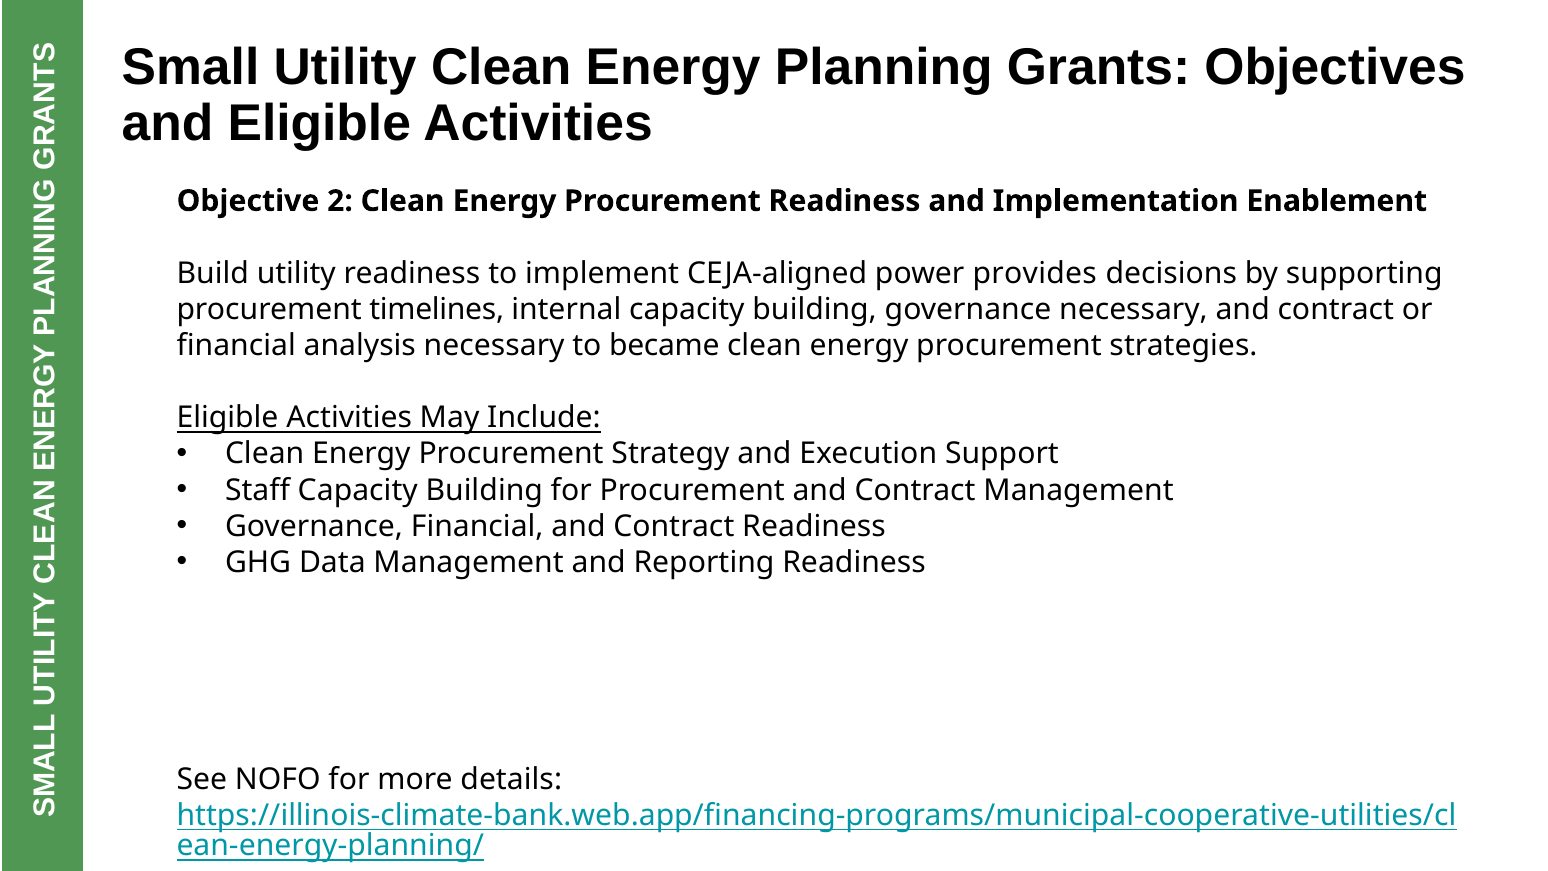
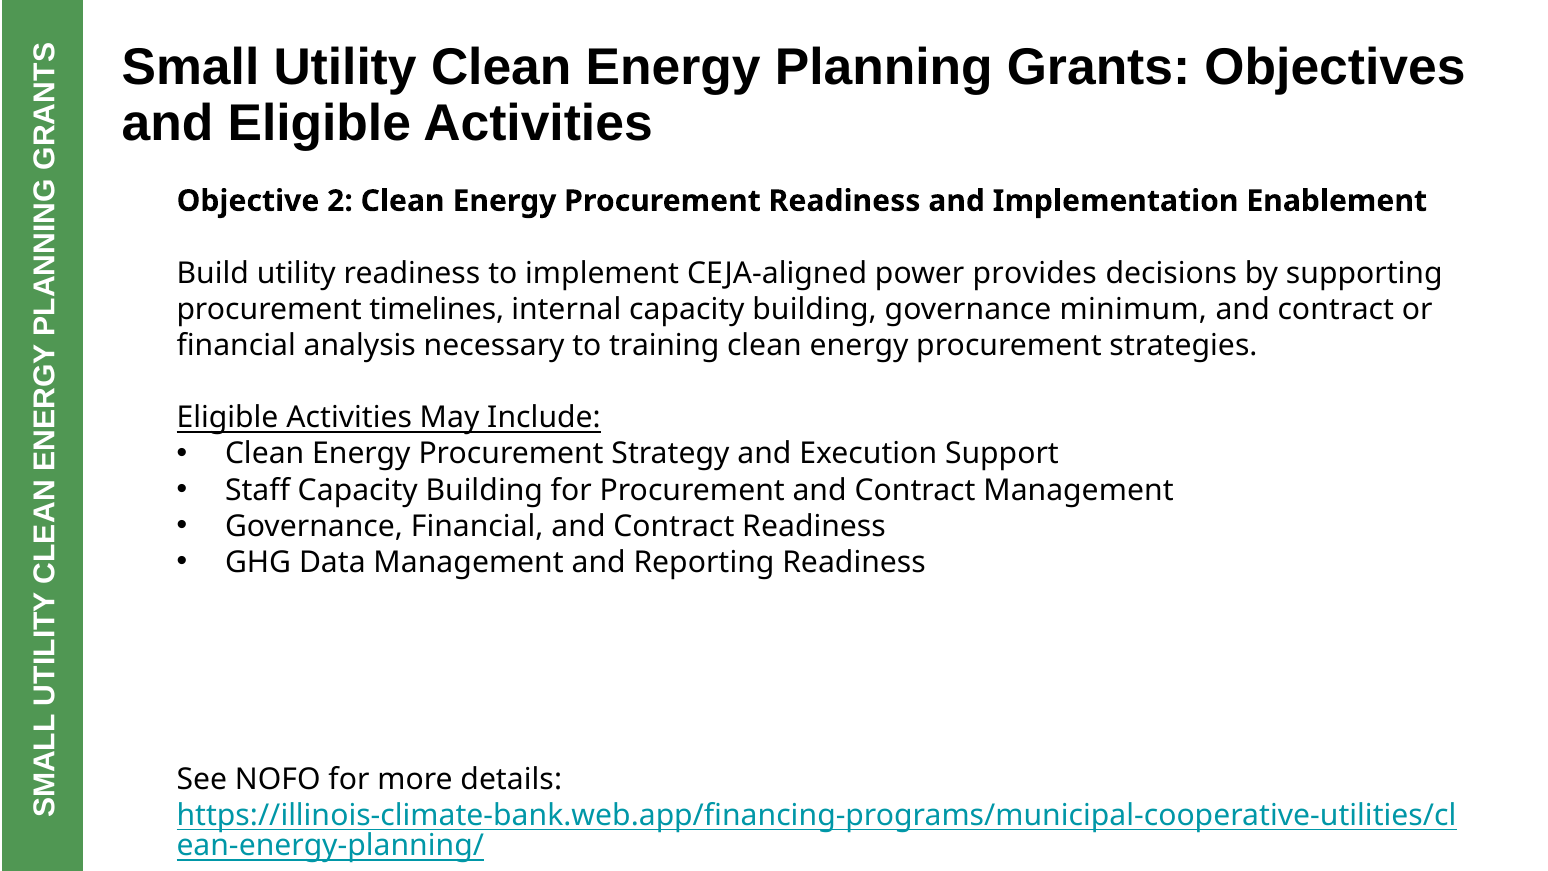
governance necessary: necessary -> minimum
became: became -> training
